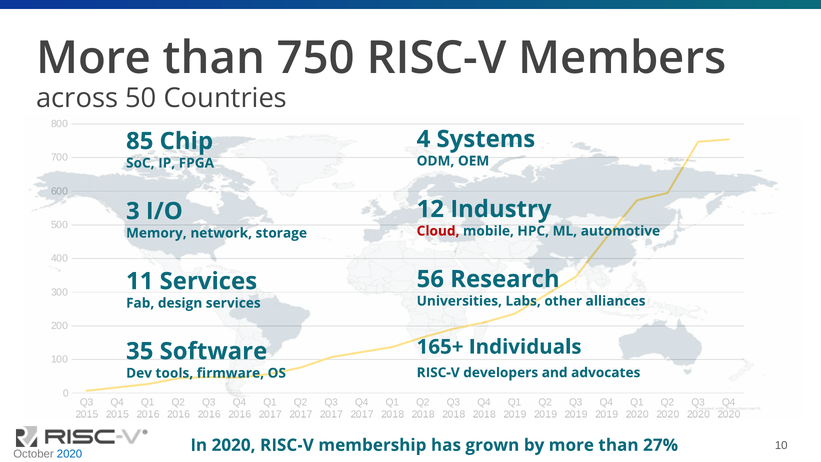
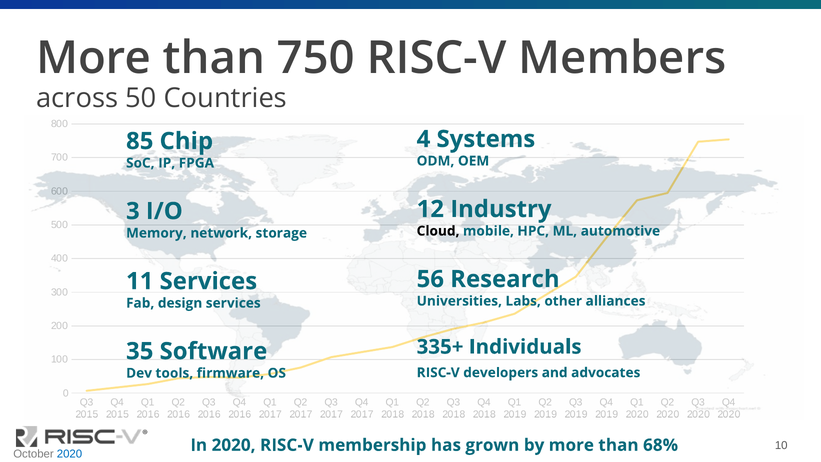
Cloud colour: red -> black
165+: 165+ -> 335+
27%: 27% -> 68%
